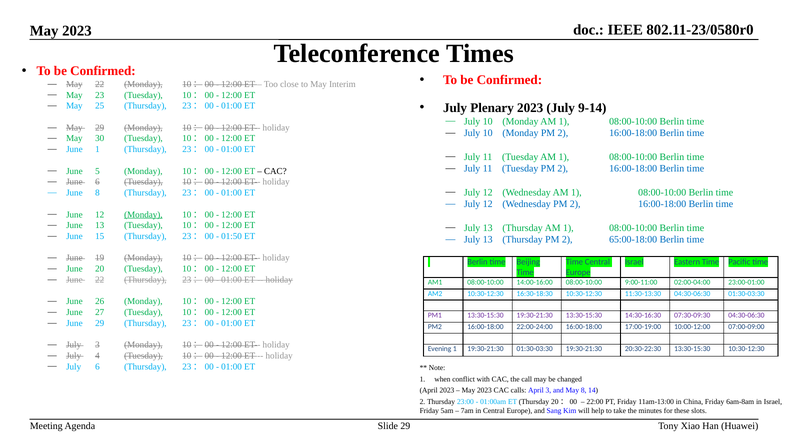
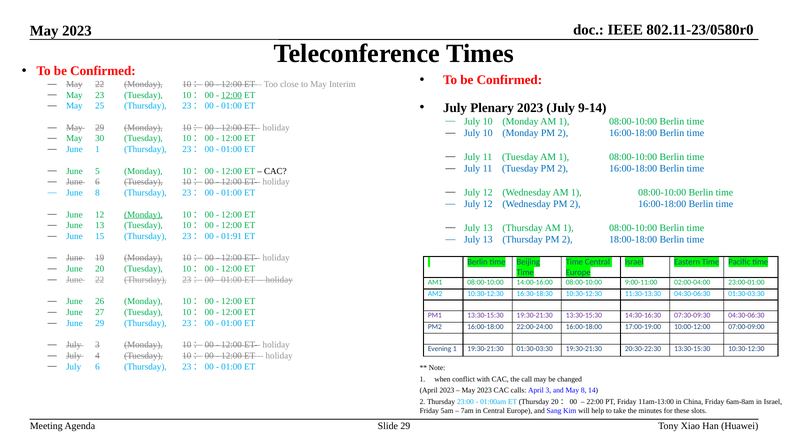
12:00 at (232, 95) underline: none -> present
01:50: 01:50 -> 01:91
65:00-18:00: 65:00-18:00 -> 18:00-18:00
